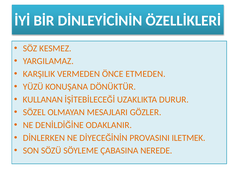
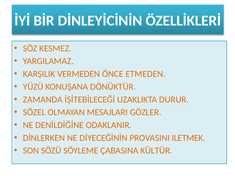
KULLANAN: KULLANAN -> ZAMANDA
NEREDE: NEREDE -> KÜLTÜR
